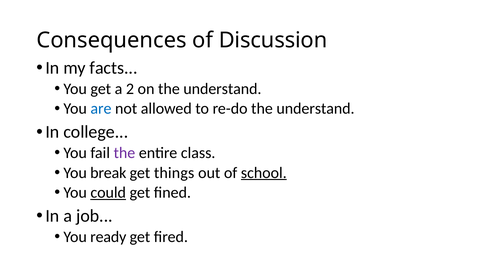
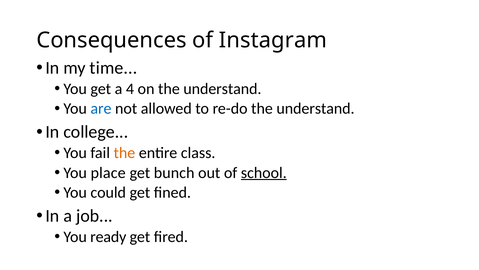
Discussion: Discussion -> Instagram
facts: facts -> time
2: 2 -> 4
the at (124, 153) colour: purple -> orange
break: break -> place
things: things -> bunch
could underline: present -> none
